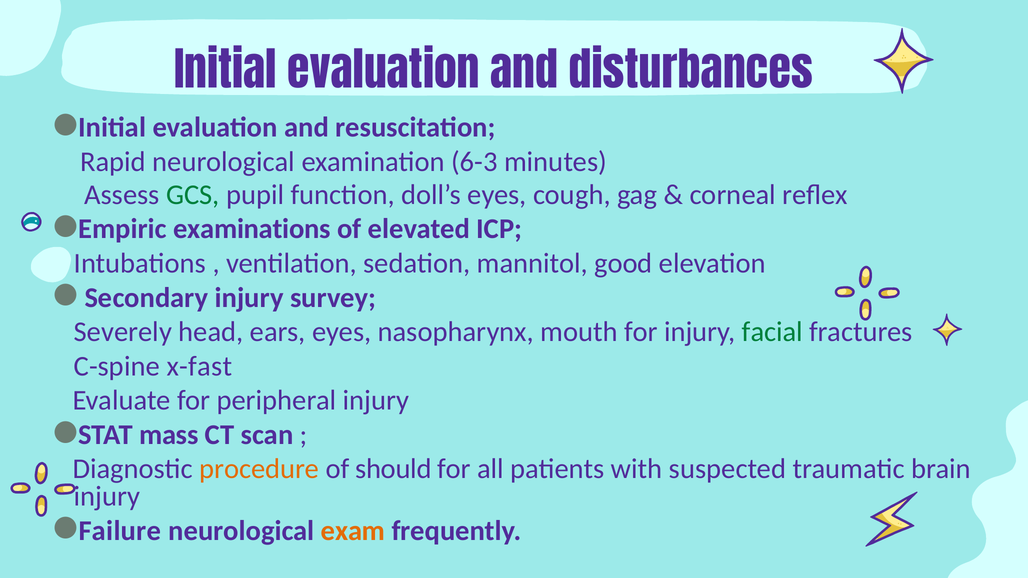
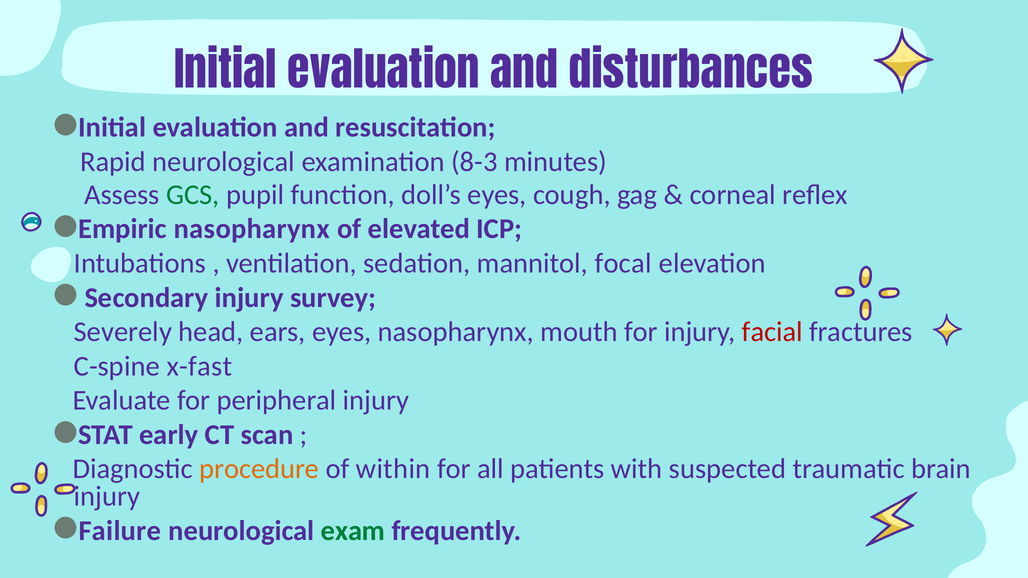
6-3: 6-3 -> 8-3
Empiric examinations: examinations -> nasopharynx
good: good -> focal
facial colour: green -> red
mass: mass -> early
should: should -> within
exam colour: orange -> green
